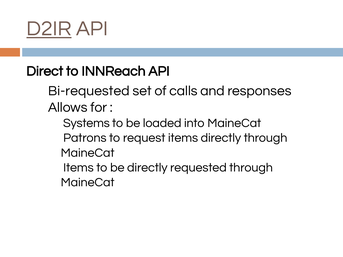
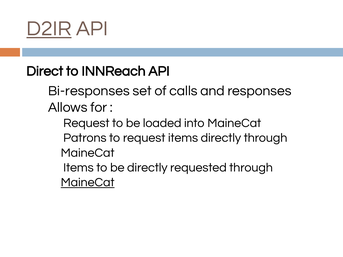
Bi-requested: Bi-requested -> Bi-responses
Systems at (86, 123): Systems -> Request
MaineCat at (88, 183) underline: none -> present
